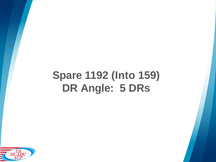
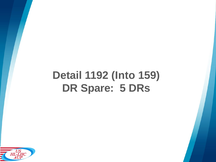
Spare: Spare -> Detail
Angle: Angle -> Spare
